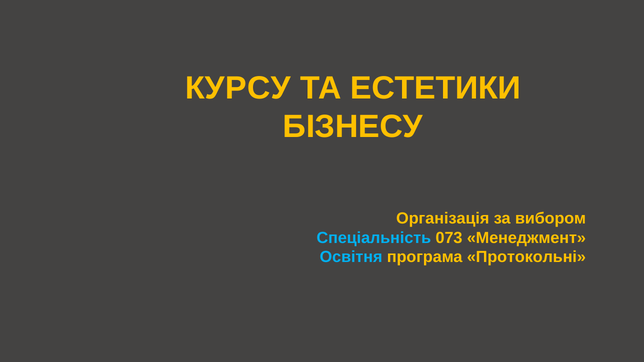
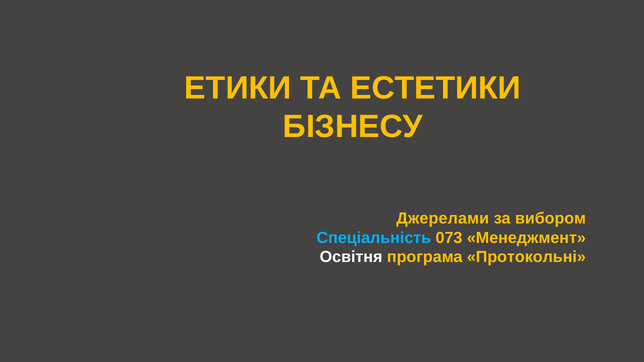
КУРСУ: КУРСУ -> ЕТИКИ
Організація: Організація -> Джерелами
Освітня colour: light blue -> white
